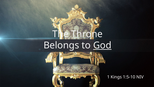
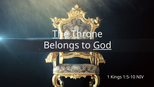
The underline: none -> present
